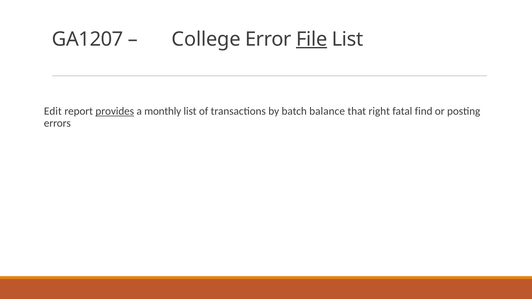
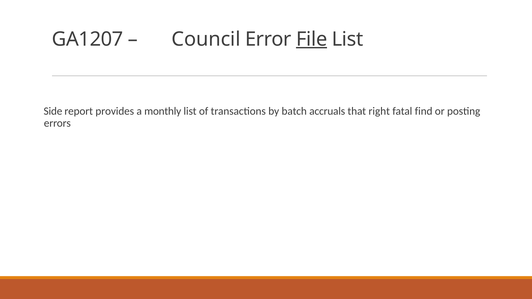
College: College -> Council
Edit: Edit -> Side
provides underline: present -> none
balance: balance -> accruals
